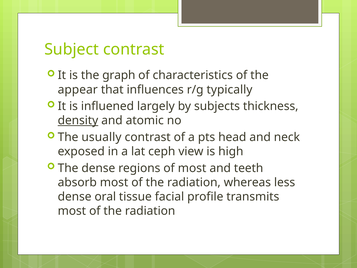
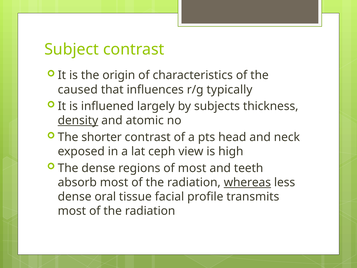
graph: graph -> origin
appear: appear -> caused
usually: usually -> shorter
whereas underline: none -> present
